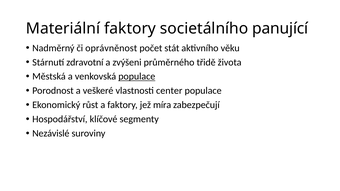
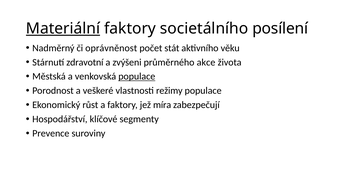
Materiální underline: none -> present
panující: panující -> posílení
třidě: třidě -> akce
center: center -> režimy
Nezávislé: Nezávislé -> Prevence
